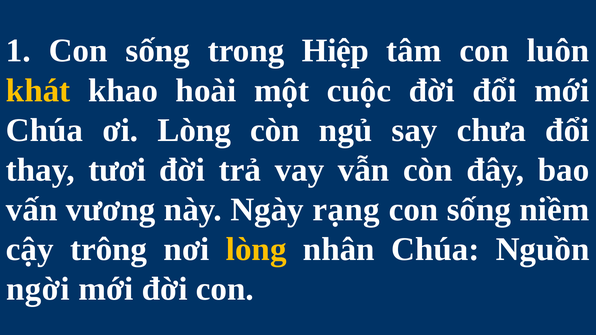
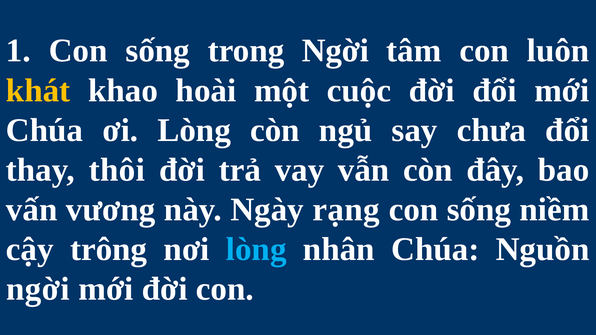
trong Hiệp: Hiệp -> Ngời
tươi: tươi -> thôi
lòng at (256, 249) colour: yellow -> light blue
